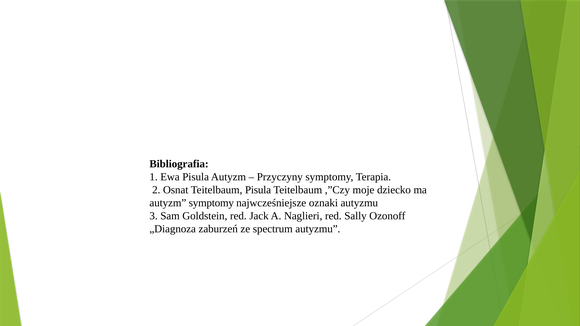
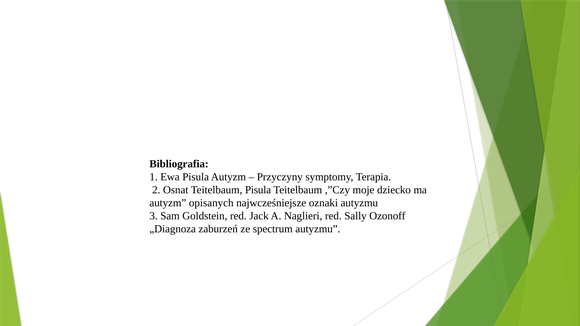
autyzm symptomy: symptomy -> opisanych
